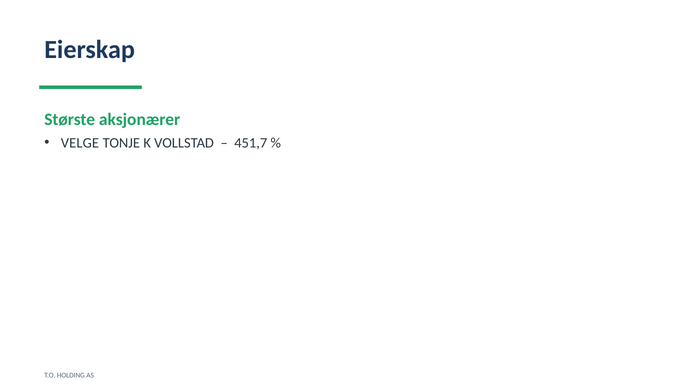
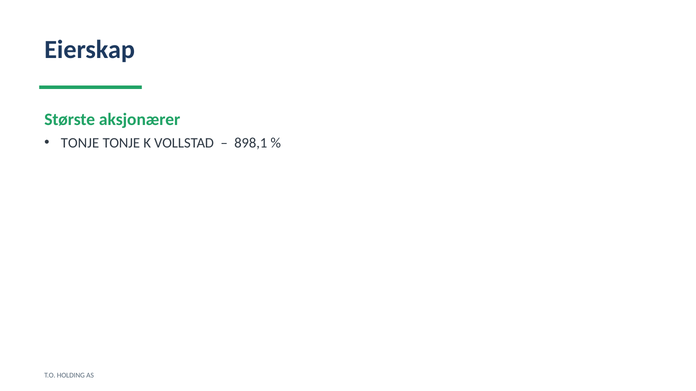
VELGE at (80, 143): VELGE -> TONJE
451,7: 451,7 -> 898,1
